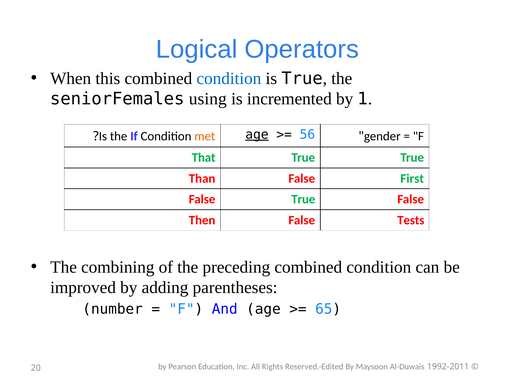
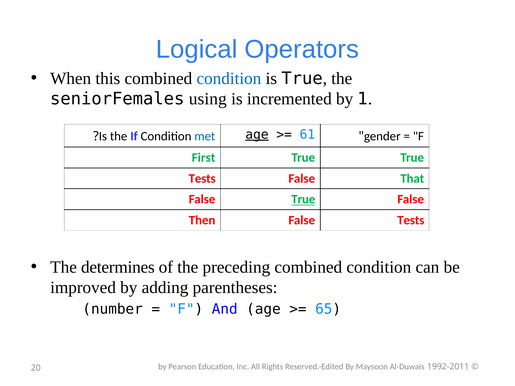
met colour: orange -> blue
56: 56 -> 61
That: That -> First
Than at (202, 179): Than -> Tests
First: First -> That
True at (303, 200) underline: none -> present
combining: combining -> determines
